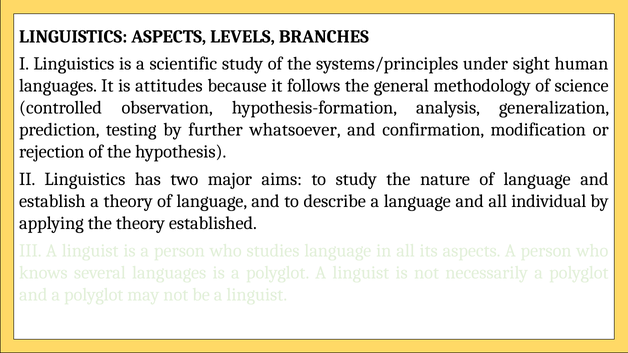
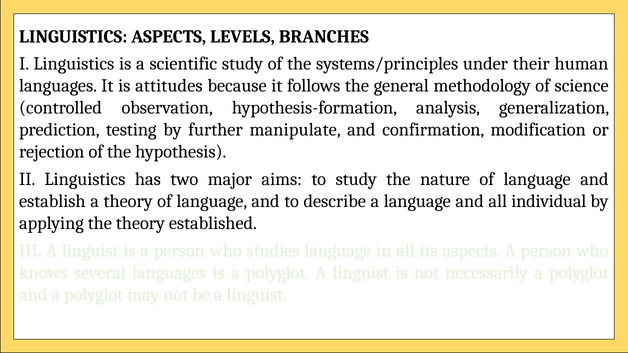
sight: sight -> their
whatsoever: whatsoever -> manipulate
